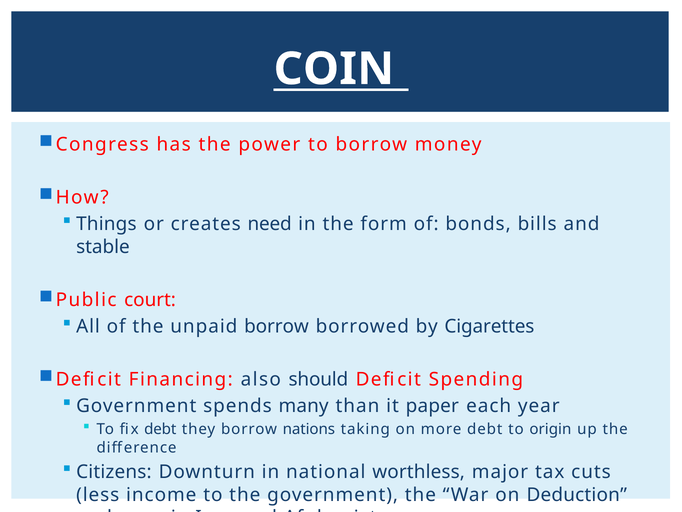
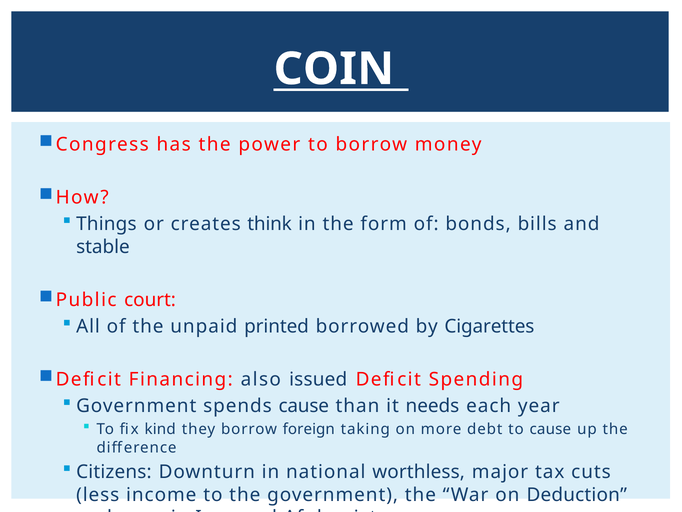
need: need -> think
unpaid borrow: borrow -> printed
should: should -> issued
spends many: many -> cause
paper: paper -> needs
fix debt: debt -> kind
nations: nations -> foreign
to origin: origin -> cause
